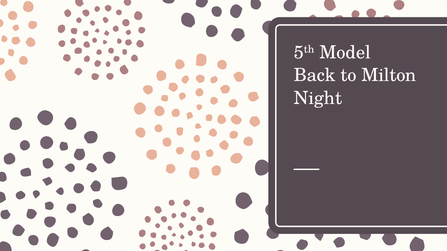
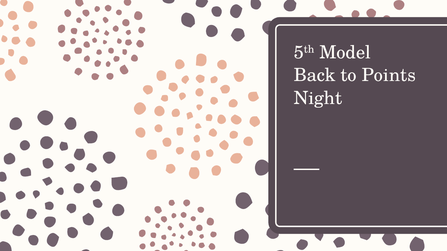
Milton: Milton -> Points
